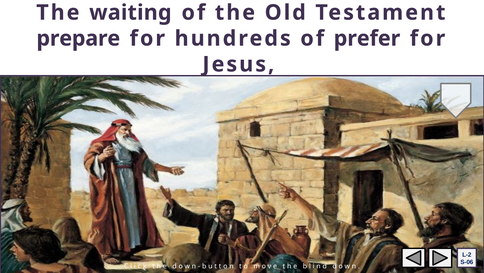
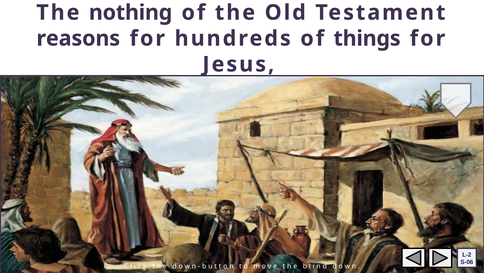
The waiting: waiting -> nothing
prepare: prepare -> reasons
prefer: prefer -> things
